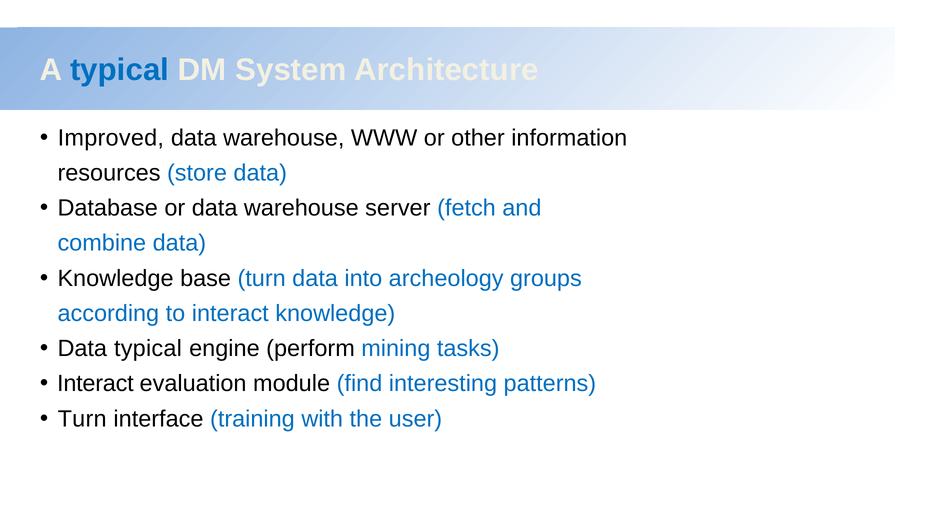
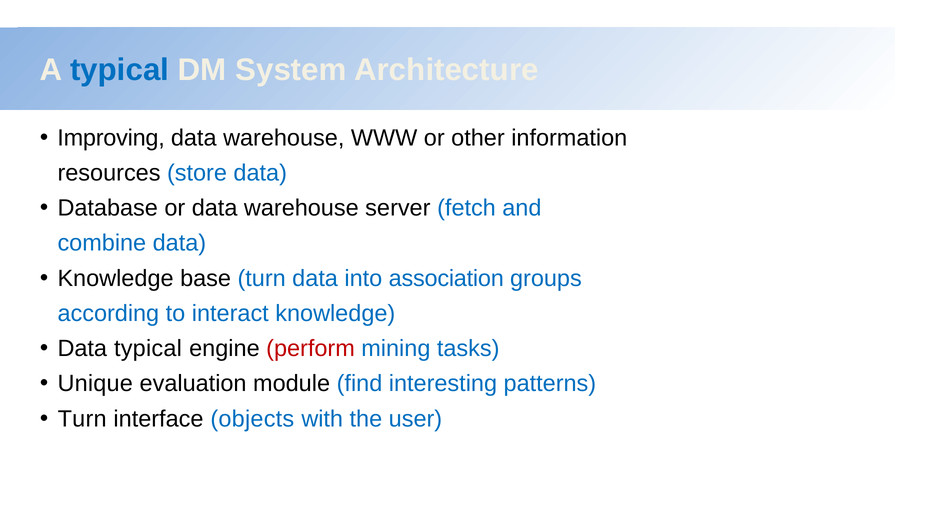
Improved: Improved -> Improving
archeology: archeology -> association
perform colour: black -> red
Interact at (95, 384): Interact -> Unique
training: training -> objects
